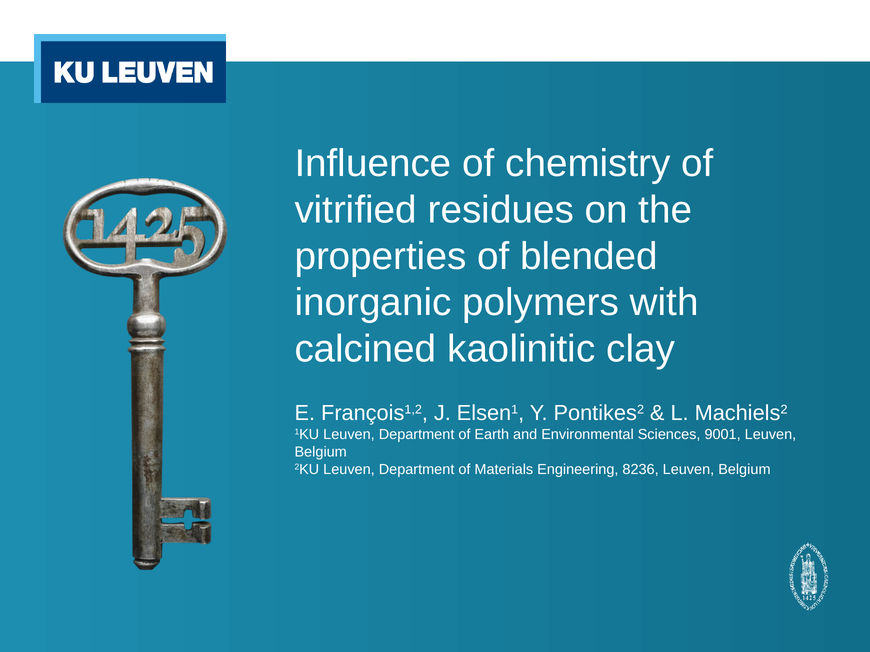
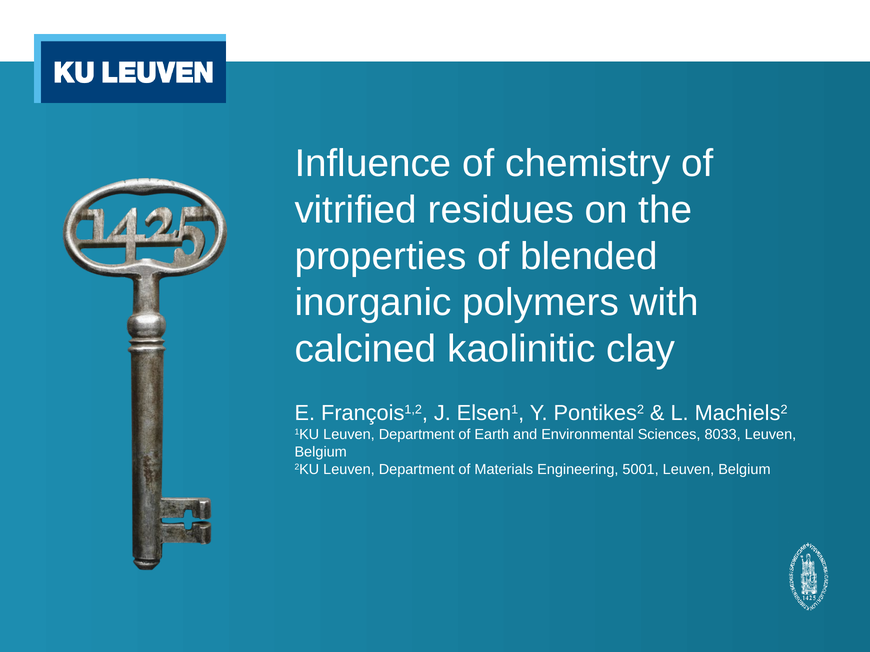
9001: 9001 -> 8033
8236: 8236 -> 5001
